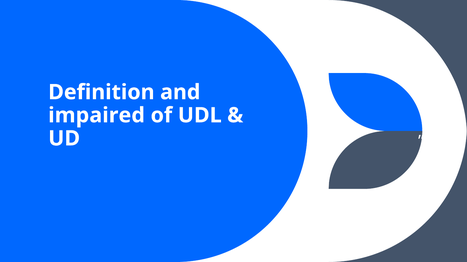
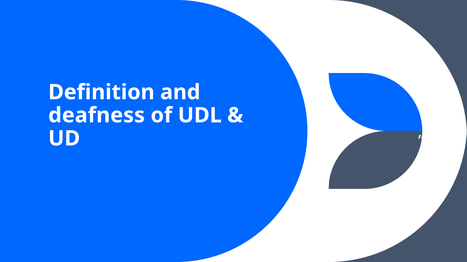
impaired: impaired -> deafness
